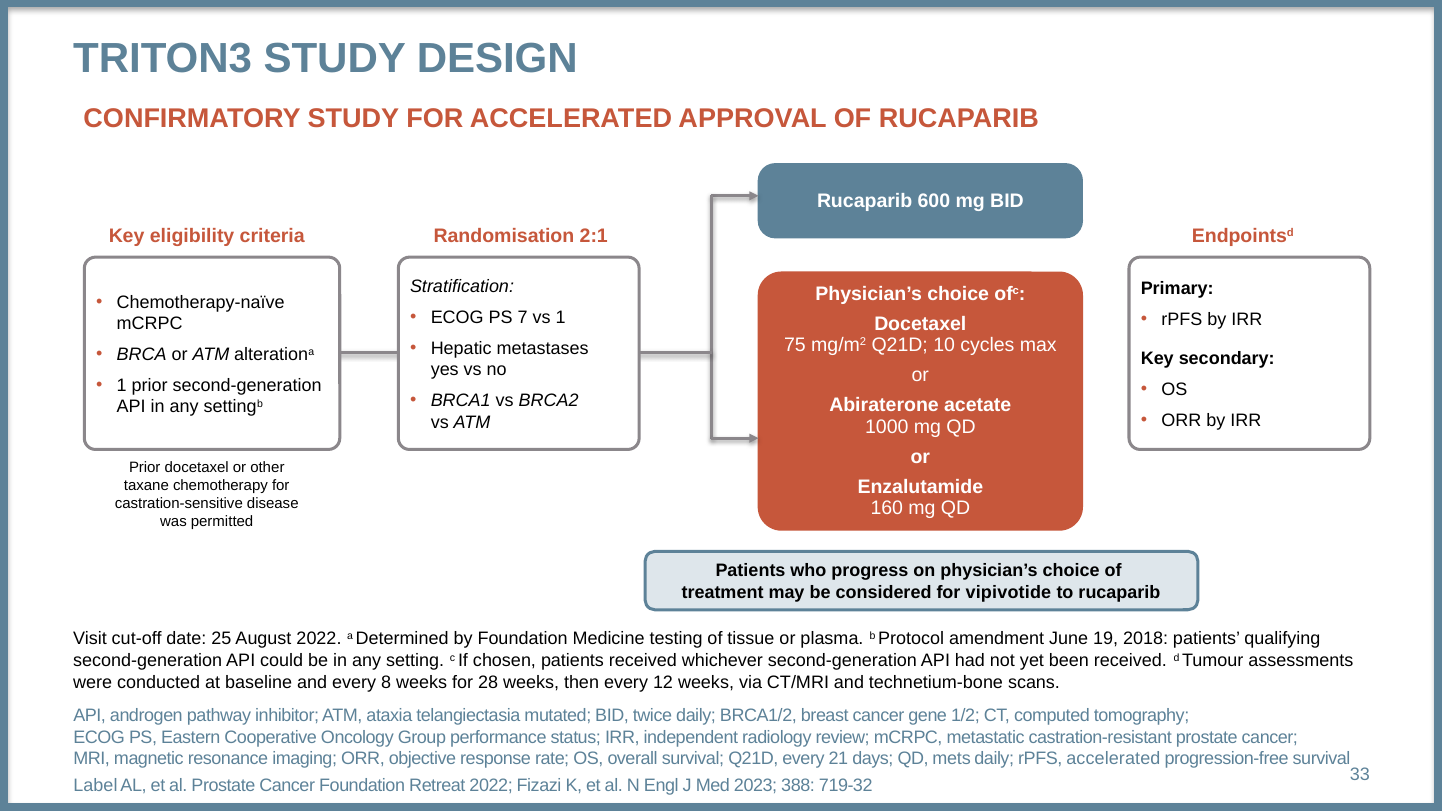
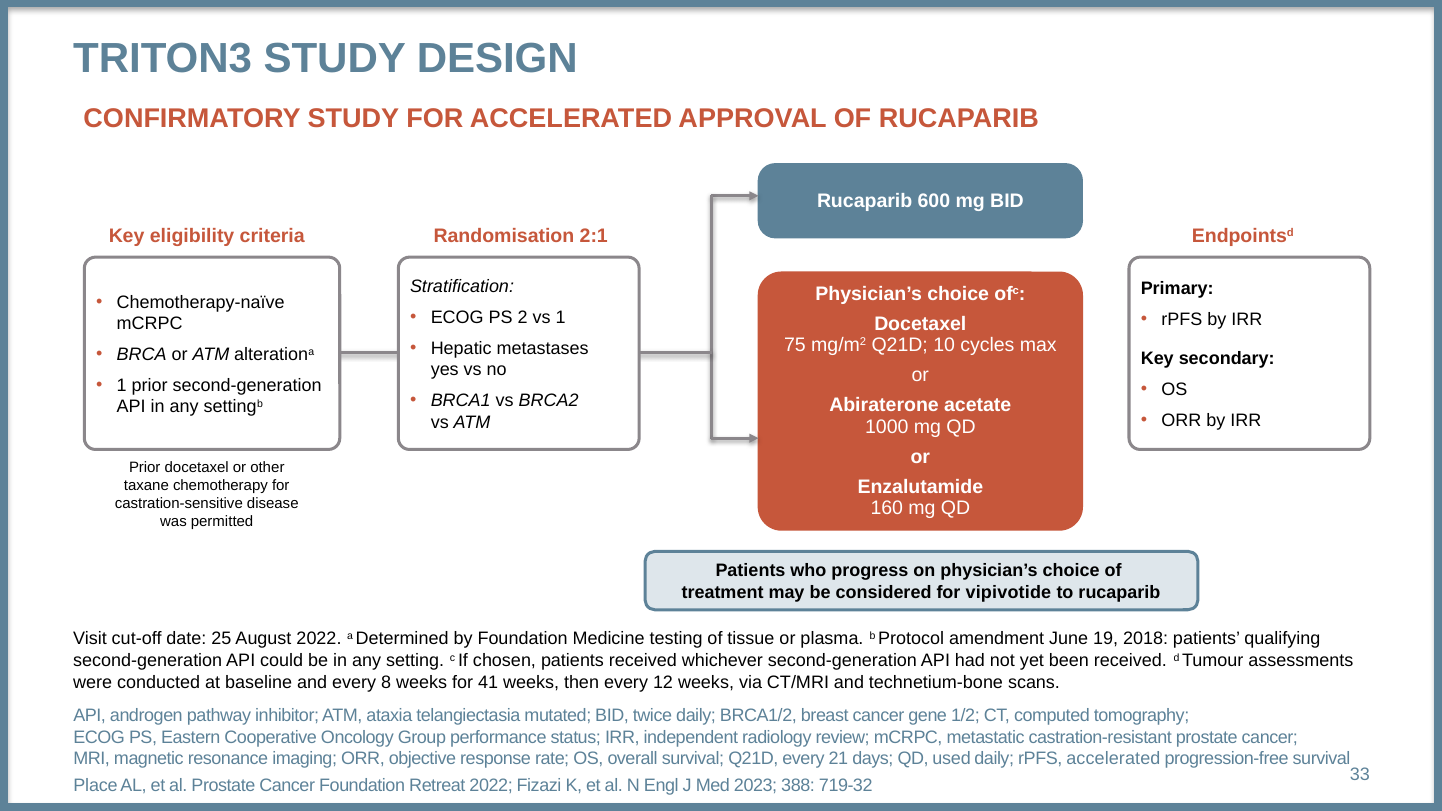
7: 7 -> 2
28: 28 -> 41
mets: mets -> used
Label: Label -> Place
